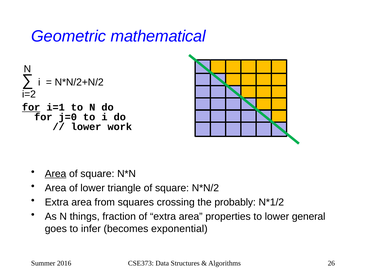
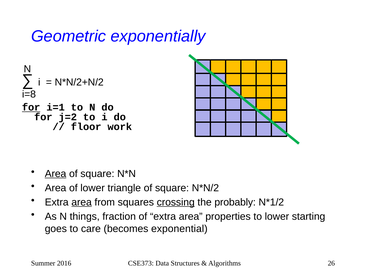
mathematical: mathematical -> exponentially
i=2: i=2 -> i=8
j=0: j=0 -> j=2
lower at (86, 126): lower -> floor
area at (82, 202) underline: none -> present
crossing underline: none -> present
general: general -> starting
infer: infer -> care
